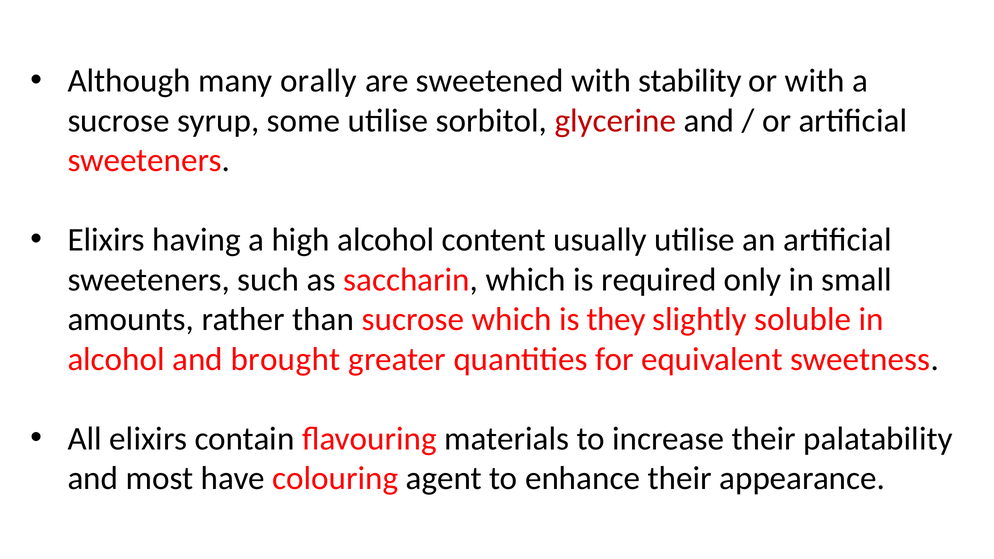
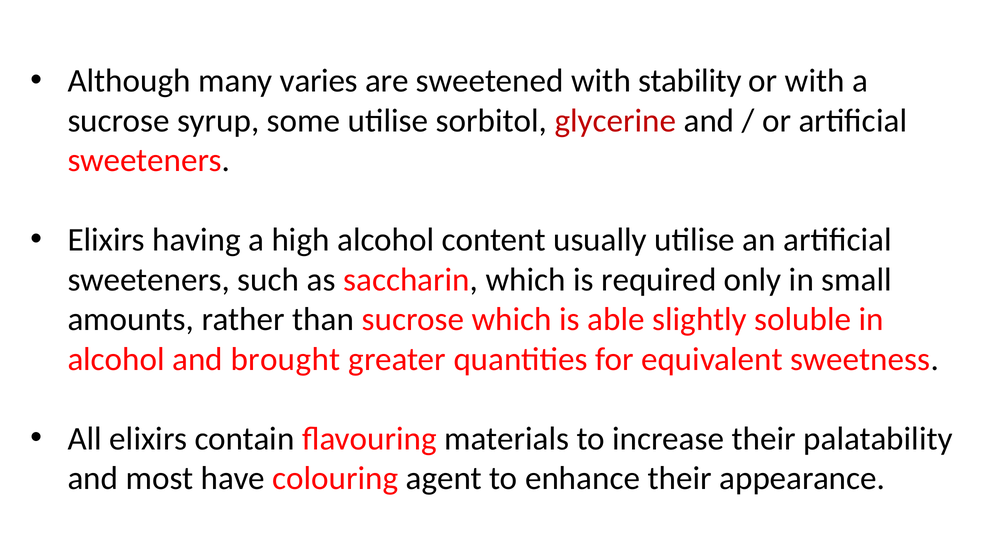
orally: orally -> varies
they: they -> able
